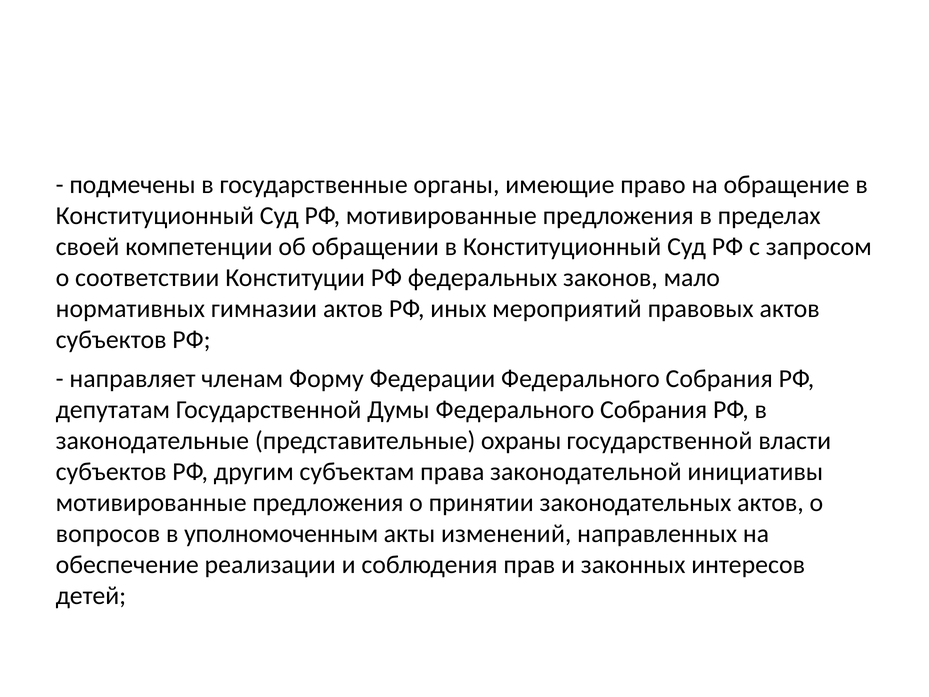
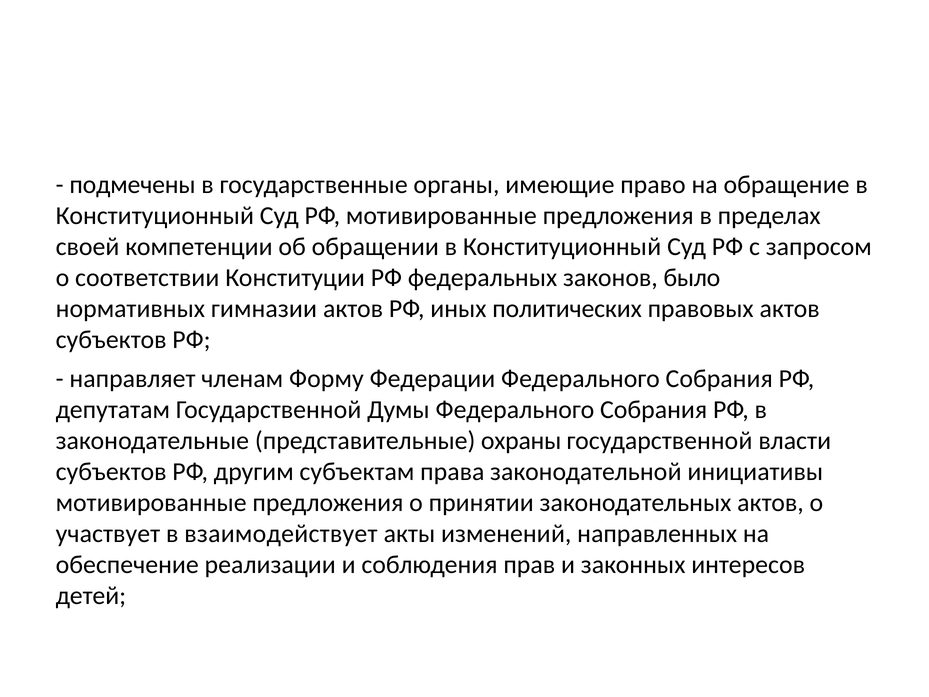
мало: мало -> было
мероприятий: мероприятий -> политических
вопросов: вопросов -> участвует
уполномоченным: уполномоченным -> взаимодействует
